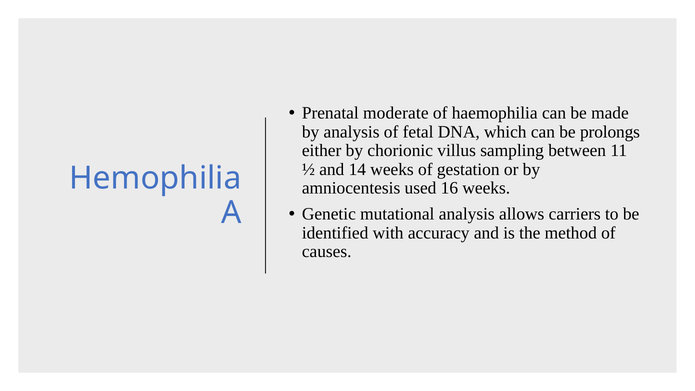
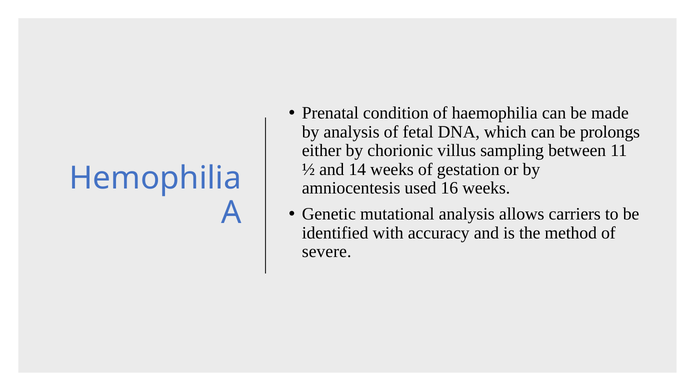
moderate: moderate -> condition
causes: causes -> severe
